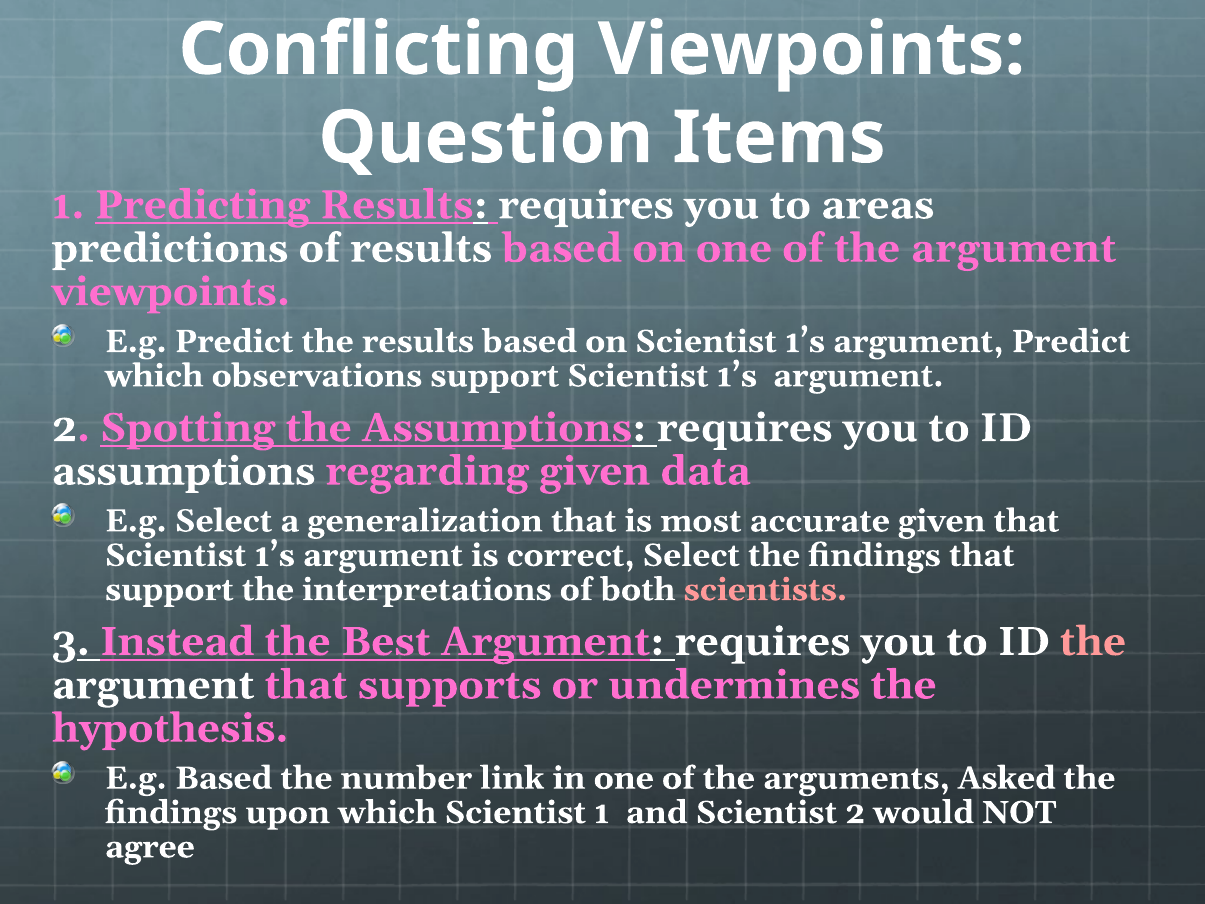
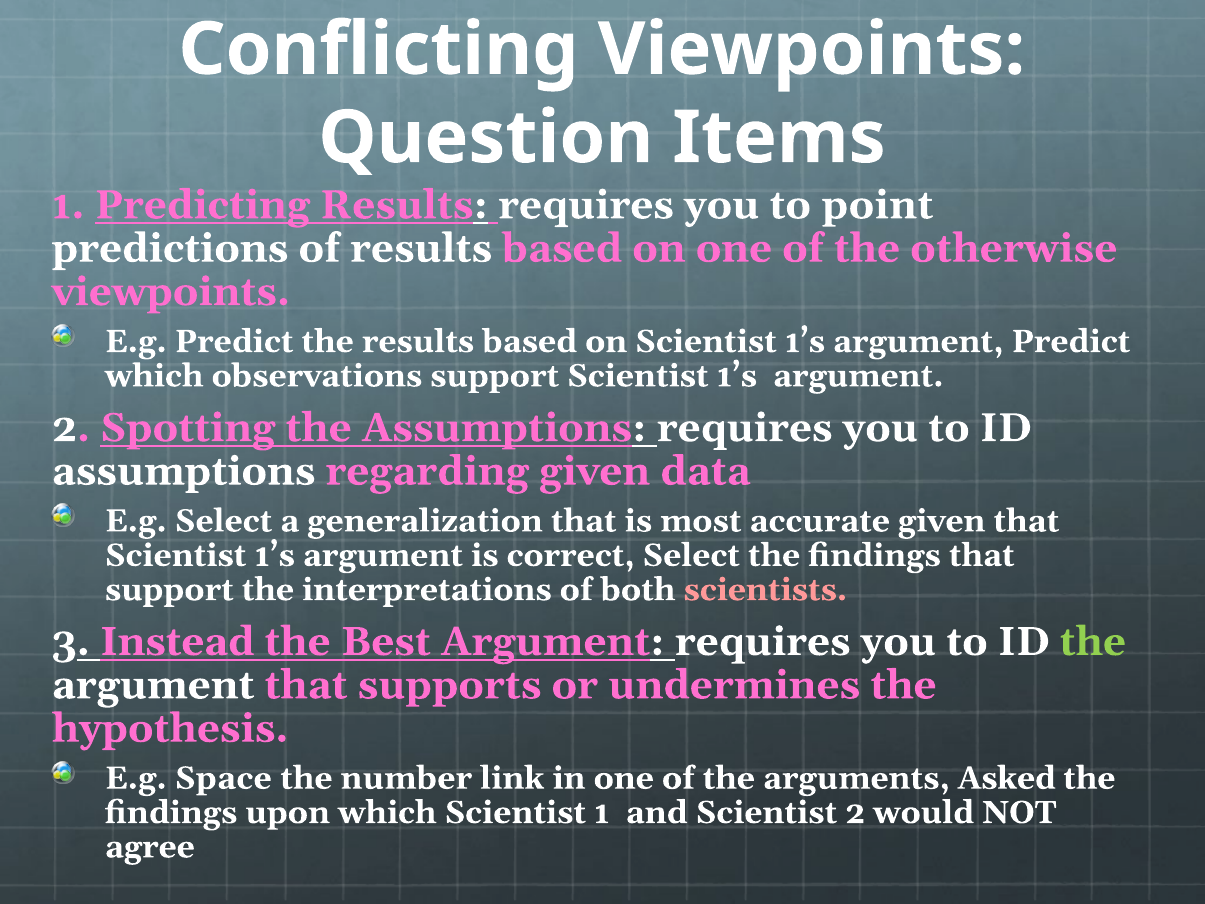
areas: areas -> point
of the argument: argument -> otherwise
the at (1093, 642) colour: pink -> light green
E.g Based: Based -> Space
